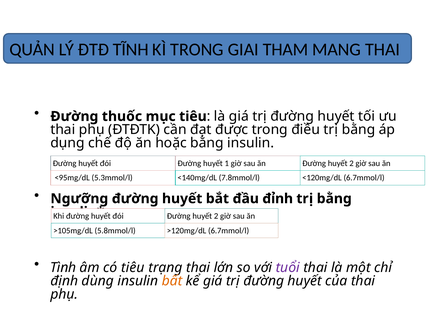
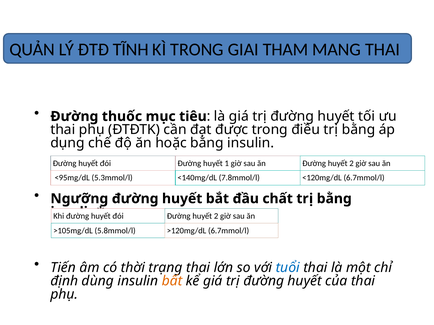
đỉnh: đỉnh -> chất
Tình: Tình -> Tiến
có tiêu: tiêu -> thời
tuổi colour: purple -> blue
